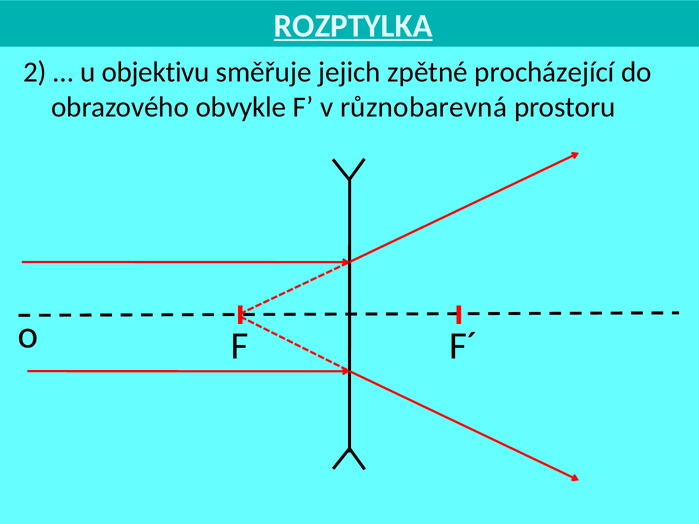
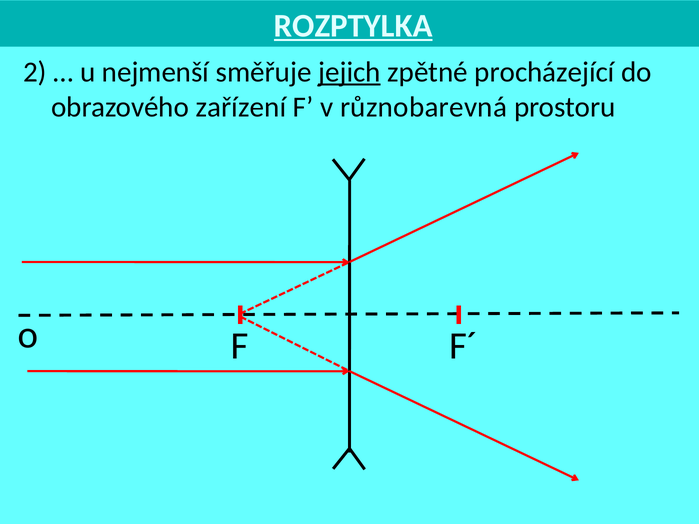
objektivu: objektivu -> nejmenší
jejich underline: none -> present
obvykle: obvykle -> zařízení
